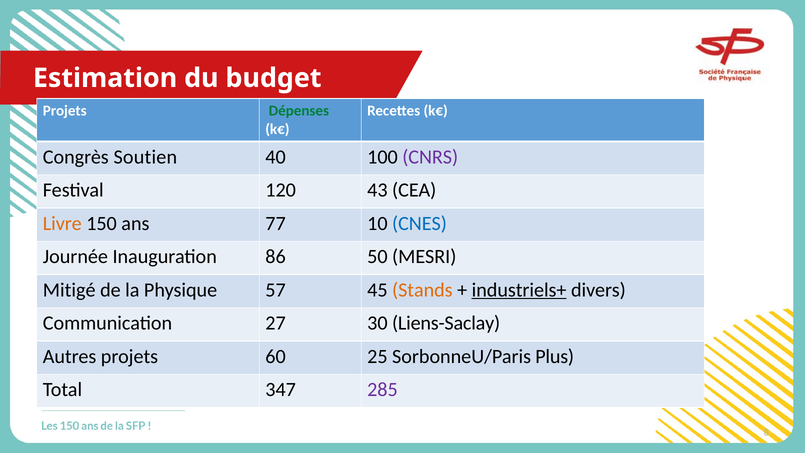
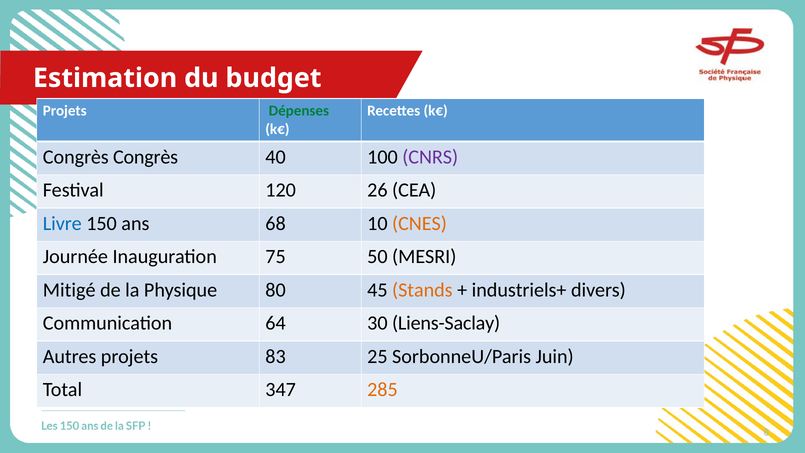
Congrès Soutien: Soutien -> Congrès
43: 43 -> 26
Livre colour: orange -> blue
77: 77 -> 68
CNES colour: blue -> orange
86: 86 -> 75
57: 57 -> 80
industriels+ underline: present -> none
27: 27 -> 64
60: 60 -> 83
Plus: Plus -> Juin
285 colour: purple -> orange
